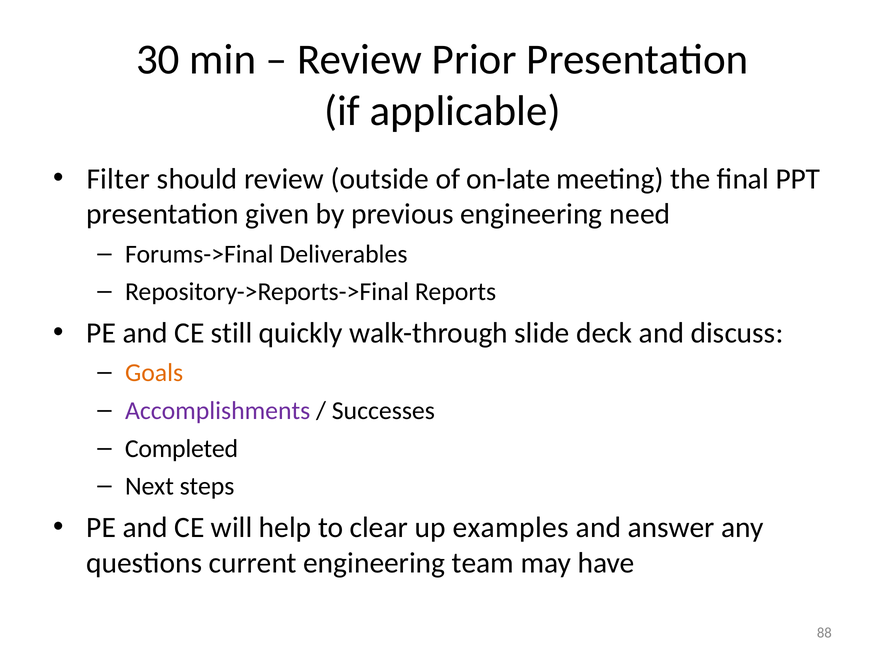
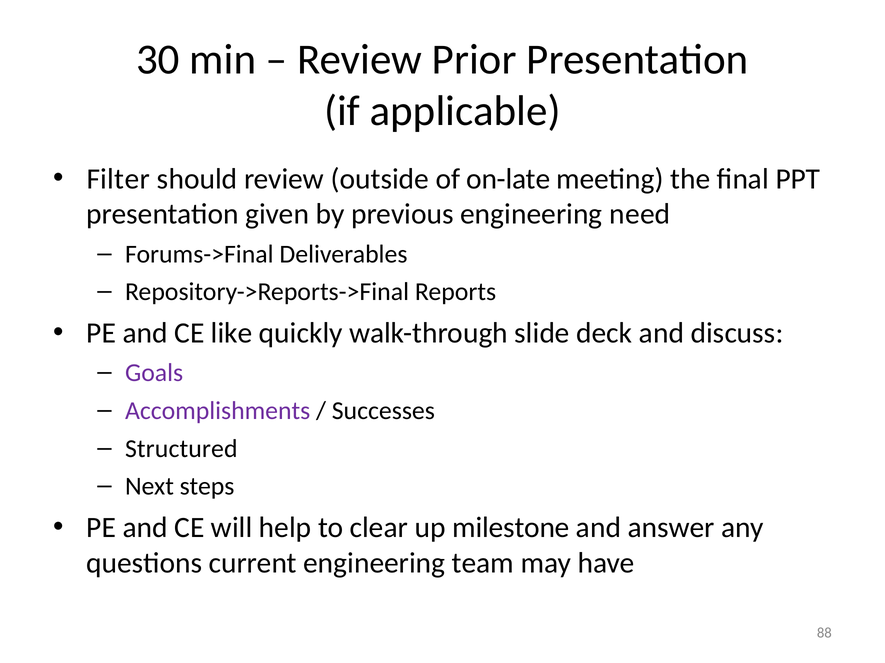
still: still -> like
Goals colour: orange -> purple
Completed: Completed -> Structured
examples: examples -> milestone
